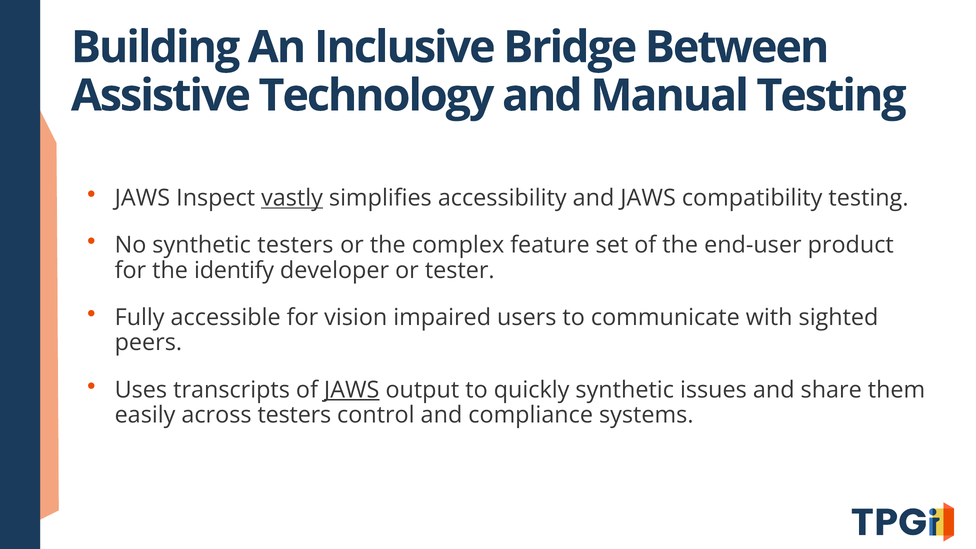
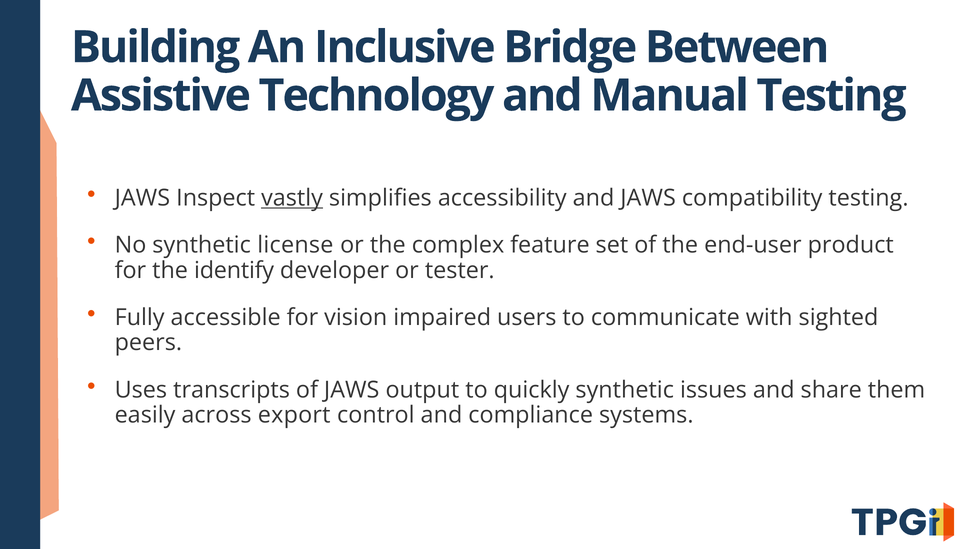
synthetic testers: testers -> license
JAWS at (352, 390) underline: present -> none
across testers: testers -> export
